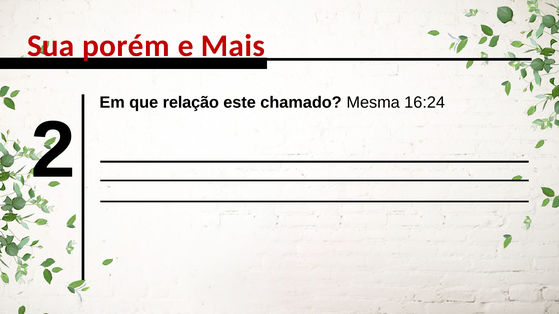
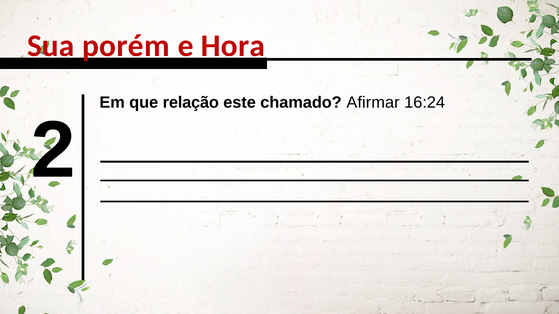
Mais: Mais -> Hora
Mesma: Mesma -> Afirmar
